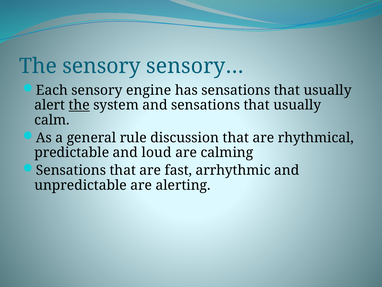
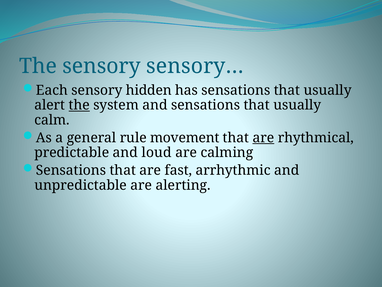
engine: engine -> hidden
discussion: discussion -> movement
are at (263, 138) underline: none -> present
